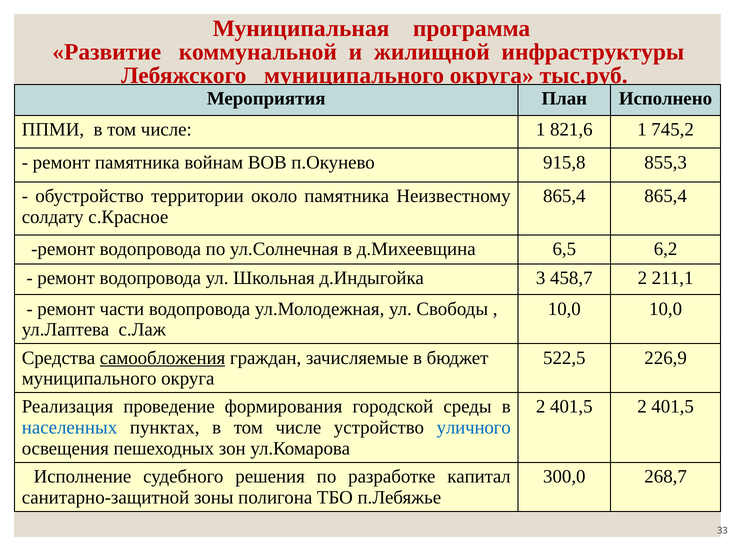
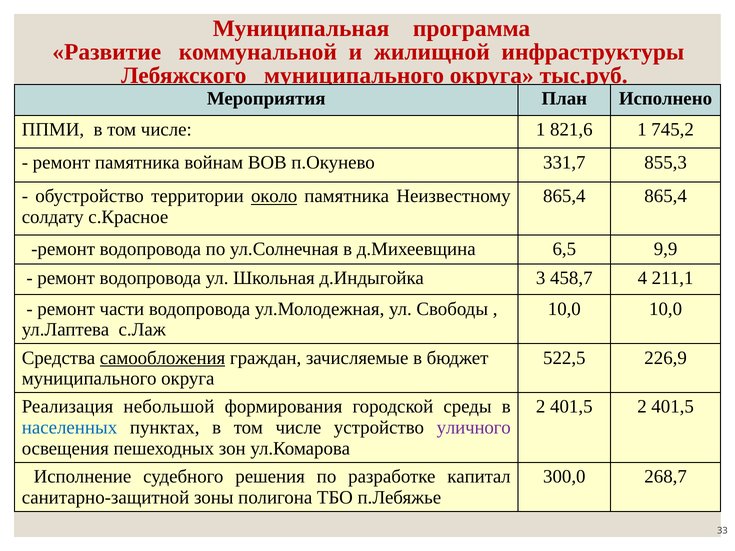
915,8: 915,8 -> 331,7
около underline: none -> present
6,2: 6,2 -> 9,9
458,7 2: 2 -> 4
проведение: проведение -> небольшой
уличного colour: blue -> purple
